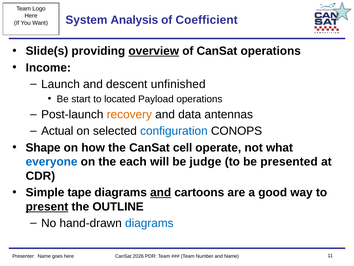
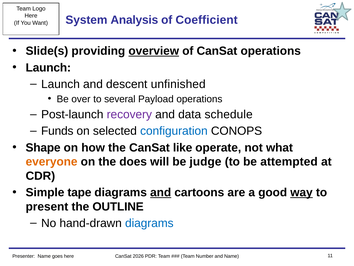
Income at (48, 67): Income -> Launch
start: start -> over
located: located -> several
recovery colour: orange -> purple
antennas: antennas -> schedule
Actual: Actual -> Funds
cell: cell -> like
everyone colour: blue -> orange
each: each -> does
presented: presented -> attempted
way underline: none -> present
present underline: present -> none
